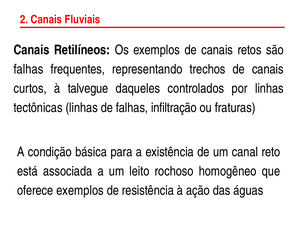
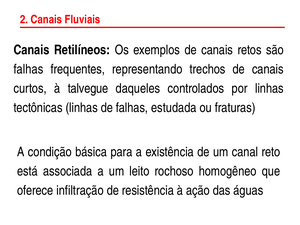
infiltração: infiltração -> estudada
oferece exemplos: exemplos -> infiltração
